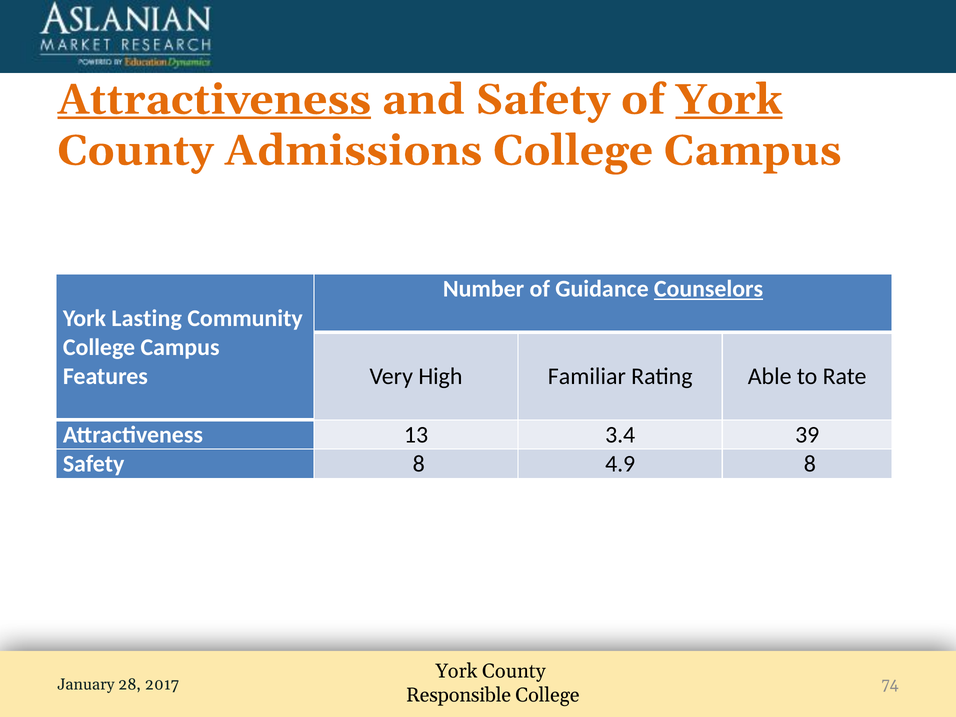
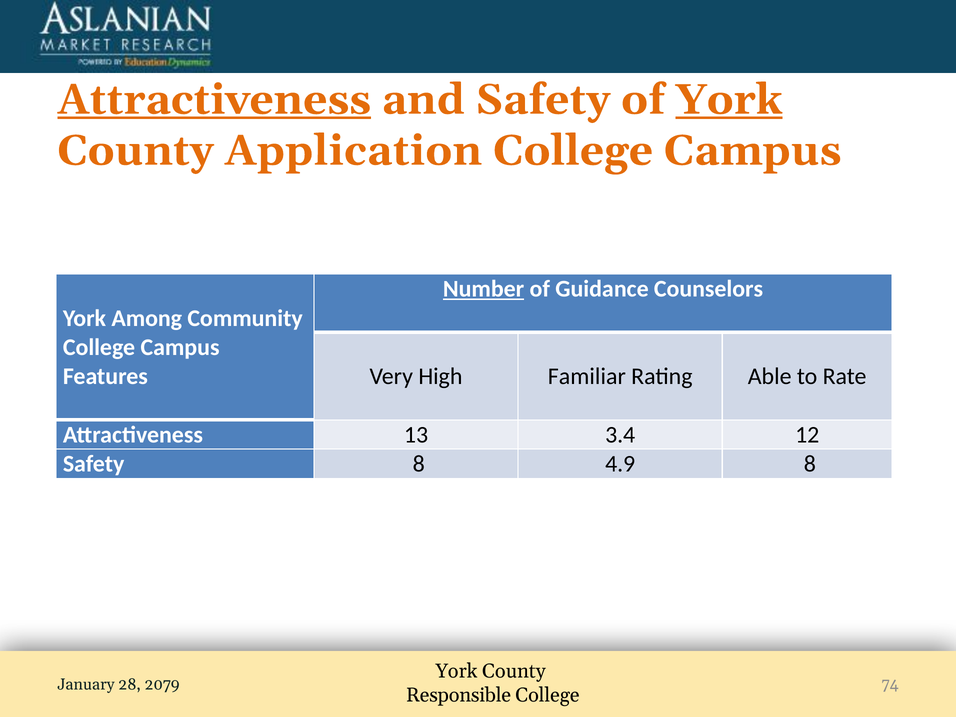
Admissions: Admissions -> Application
Number underline: none -> present
Counselors underline: present -> none
Lasting: Lasting -> Among
39: 39 -> 12
2017: 2017 -> 2079
